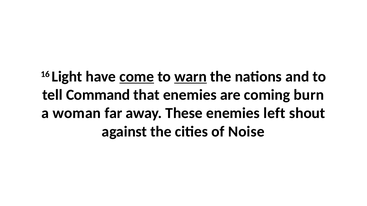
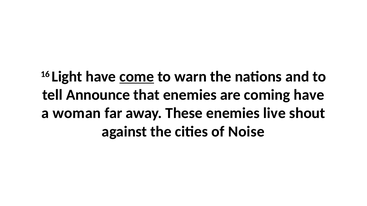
warn underline: present -> none
Command: Command -> Announce
coming burn: burn -> have
left: left -> live
